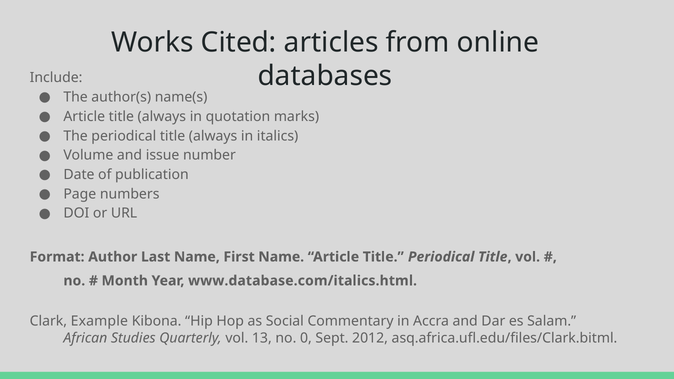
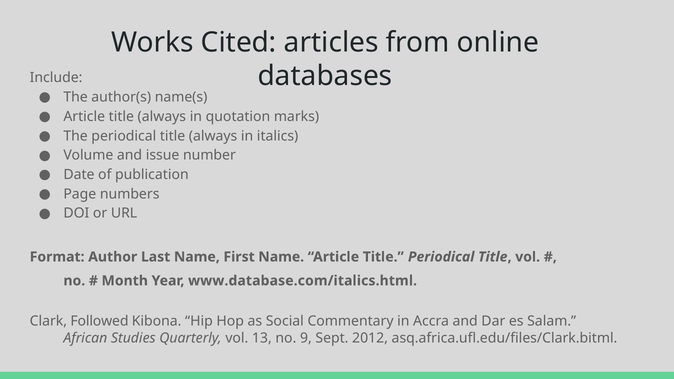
Example: Example -> Followed
0: 0 -> 9
